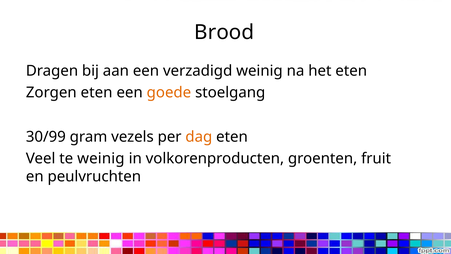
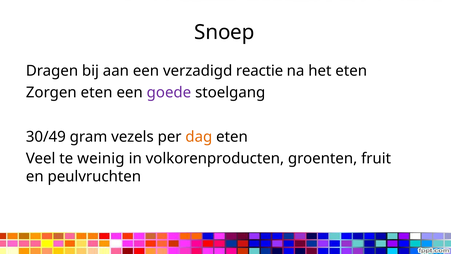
Brood: Brood -> Snoep
verzadigd weinig: weinig -> reactie
goede colour: orange -> purple
30/99: 30/99 -> 30/49
